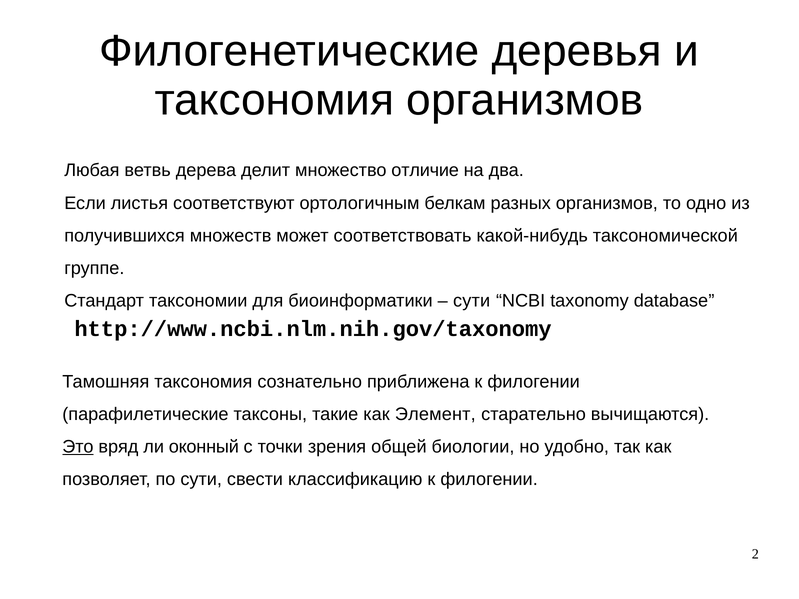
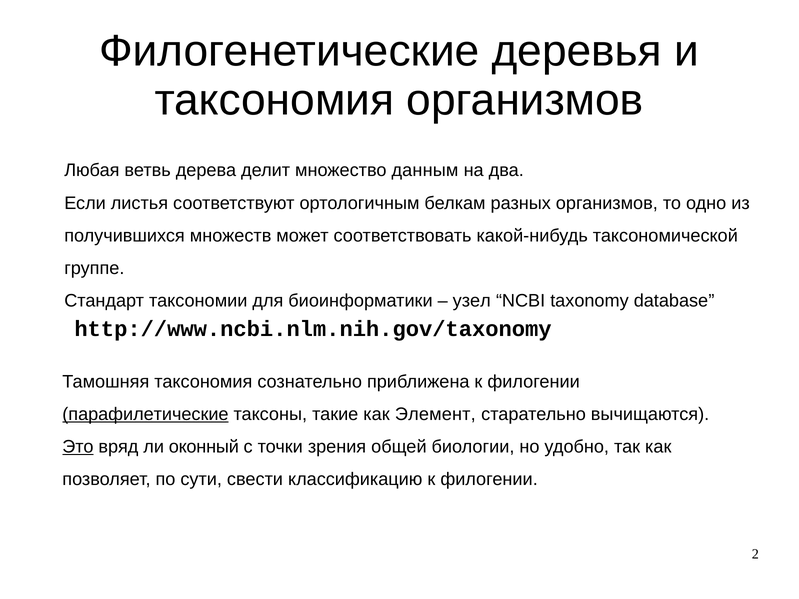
отличие: отличие -> данным
сути at (472, 301): сути -> узел
парафилетические underline: none -> present
